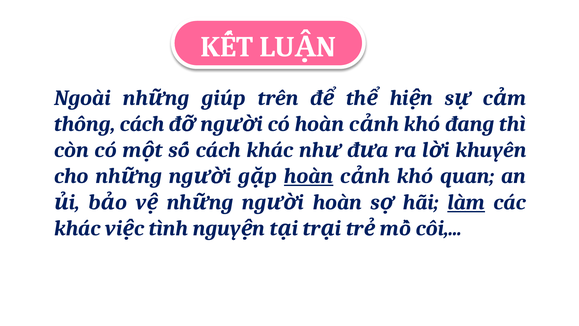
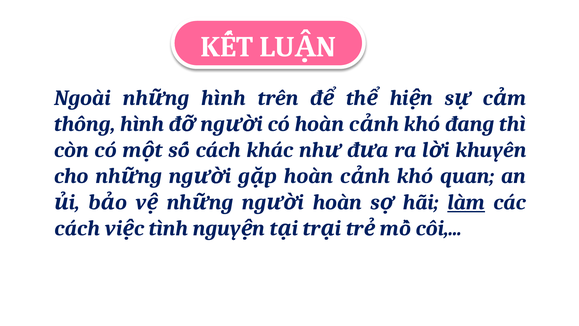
giúp at (223, 98): giúp -> hình
thông cách: cách -> hình
hoàn at (309, 176) underline: present -> none
khác at (77, 228): khác -> cách
